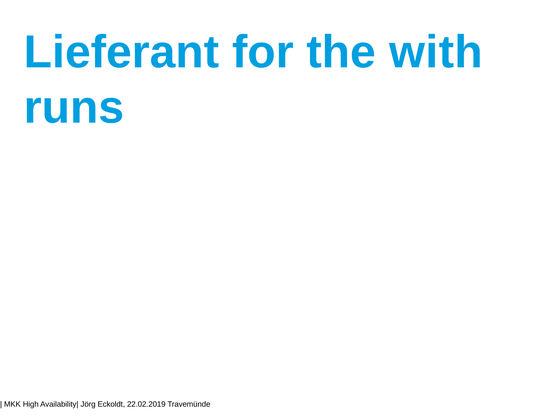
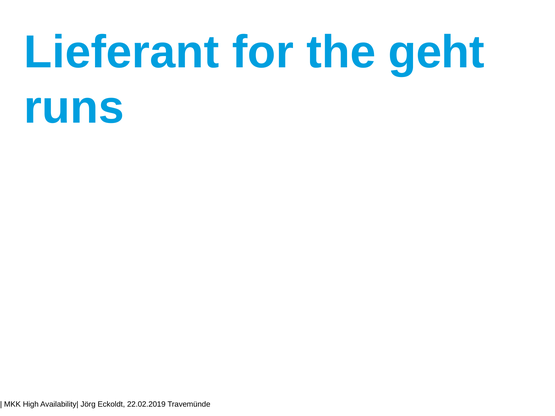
with: with -> geht
